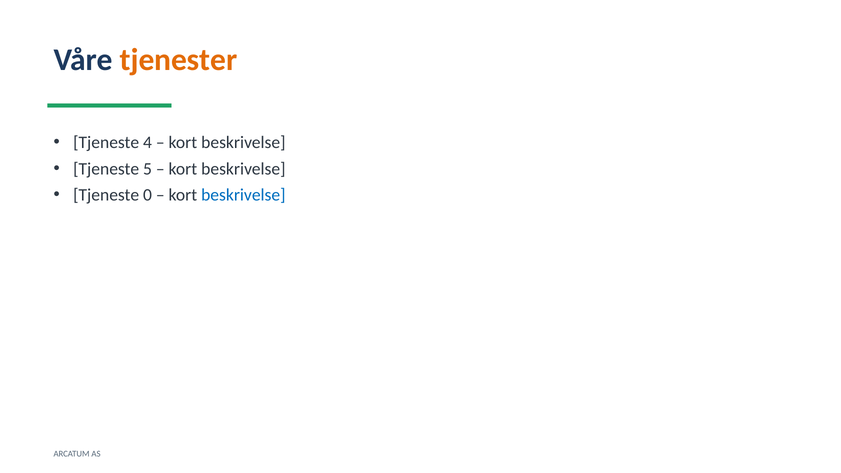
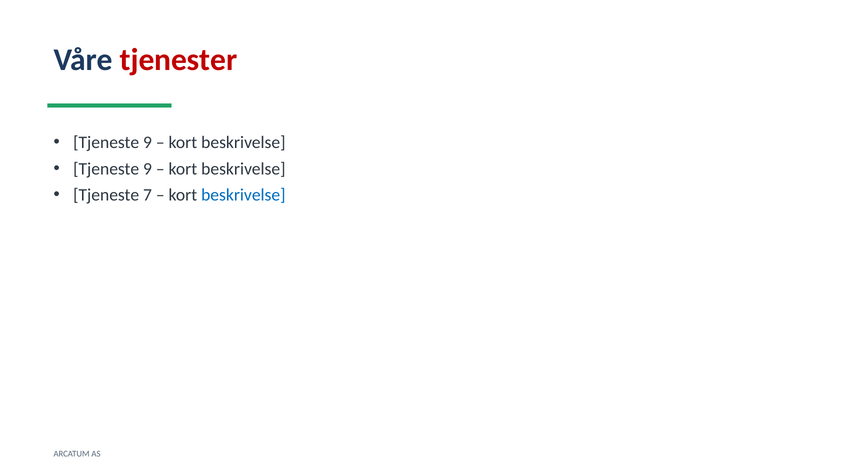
tjenester colour: orange -> red
4 at (147, 142): 4 -> 9
5 at (147, 169): 5 -> 9
0: 0 -> 7
